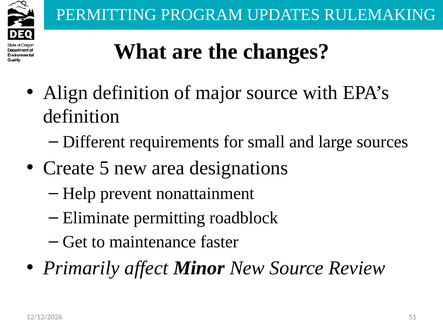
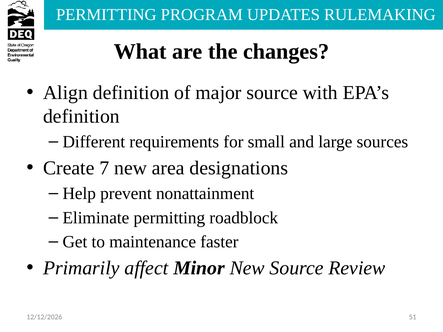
5: 5 -> 7
